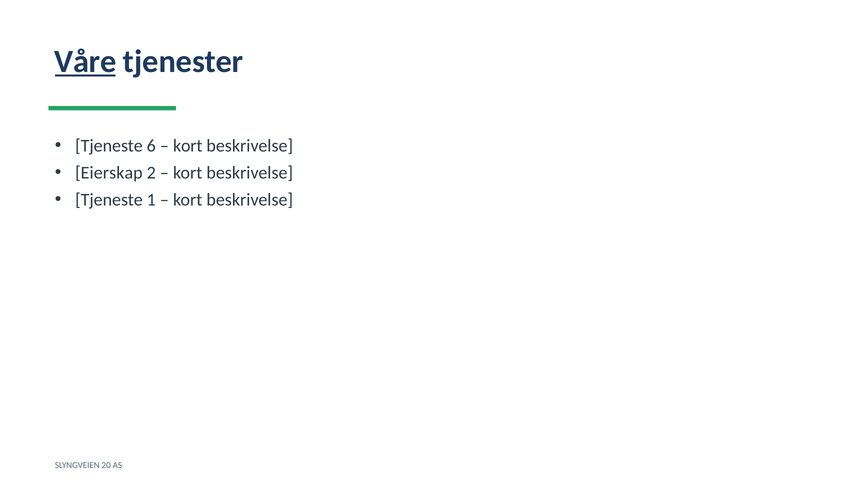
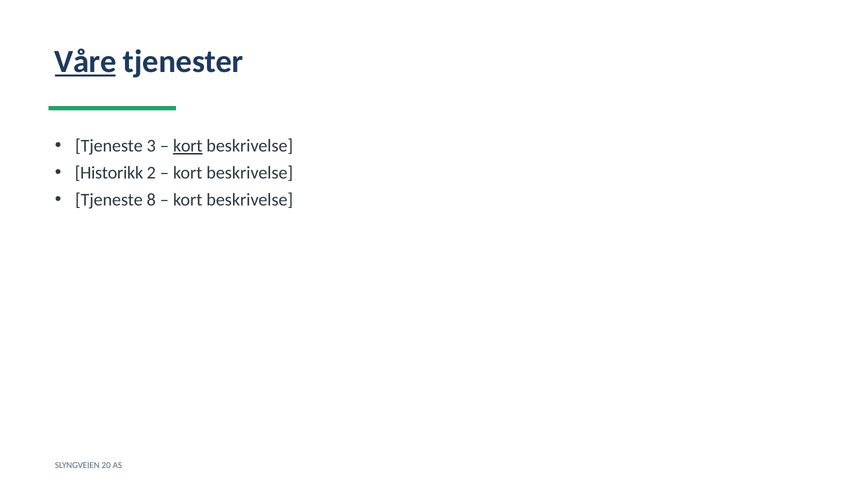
6: 6 -> 3
kort at (188, 146) underline: none -> present
Eierskap: Eierskap -> Historikk
1: 1 -> 8
